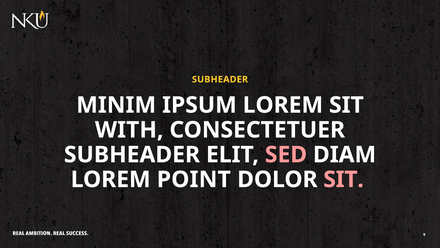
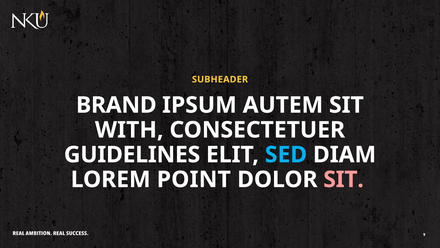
MINIM: MINIM -> BRAND
IPSUM LOREM: LOREM -> AUTEM
SUBHEADER at (132, 154): SUBHEADER -> GUIDELINES
SED colour: pink -> light blue
